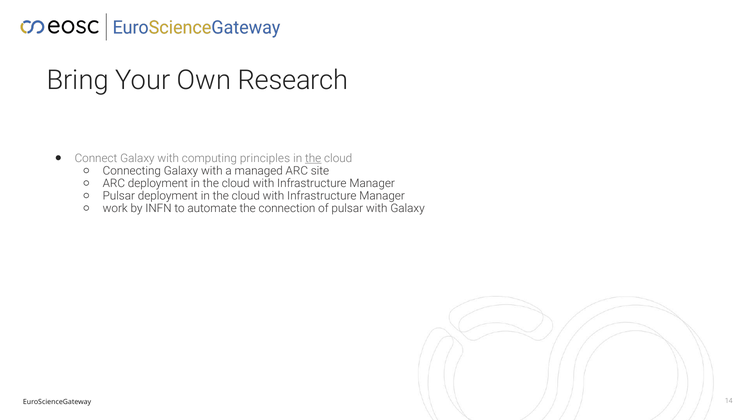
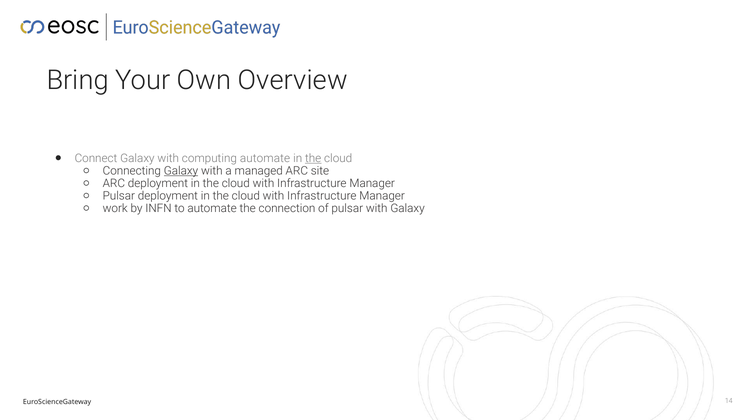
Research: Research -> Overview
computing principles: principles -> automate
Galaxy at (181, 171) underline: none -> present
